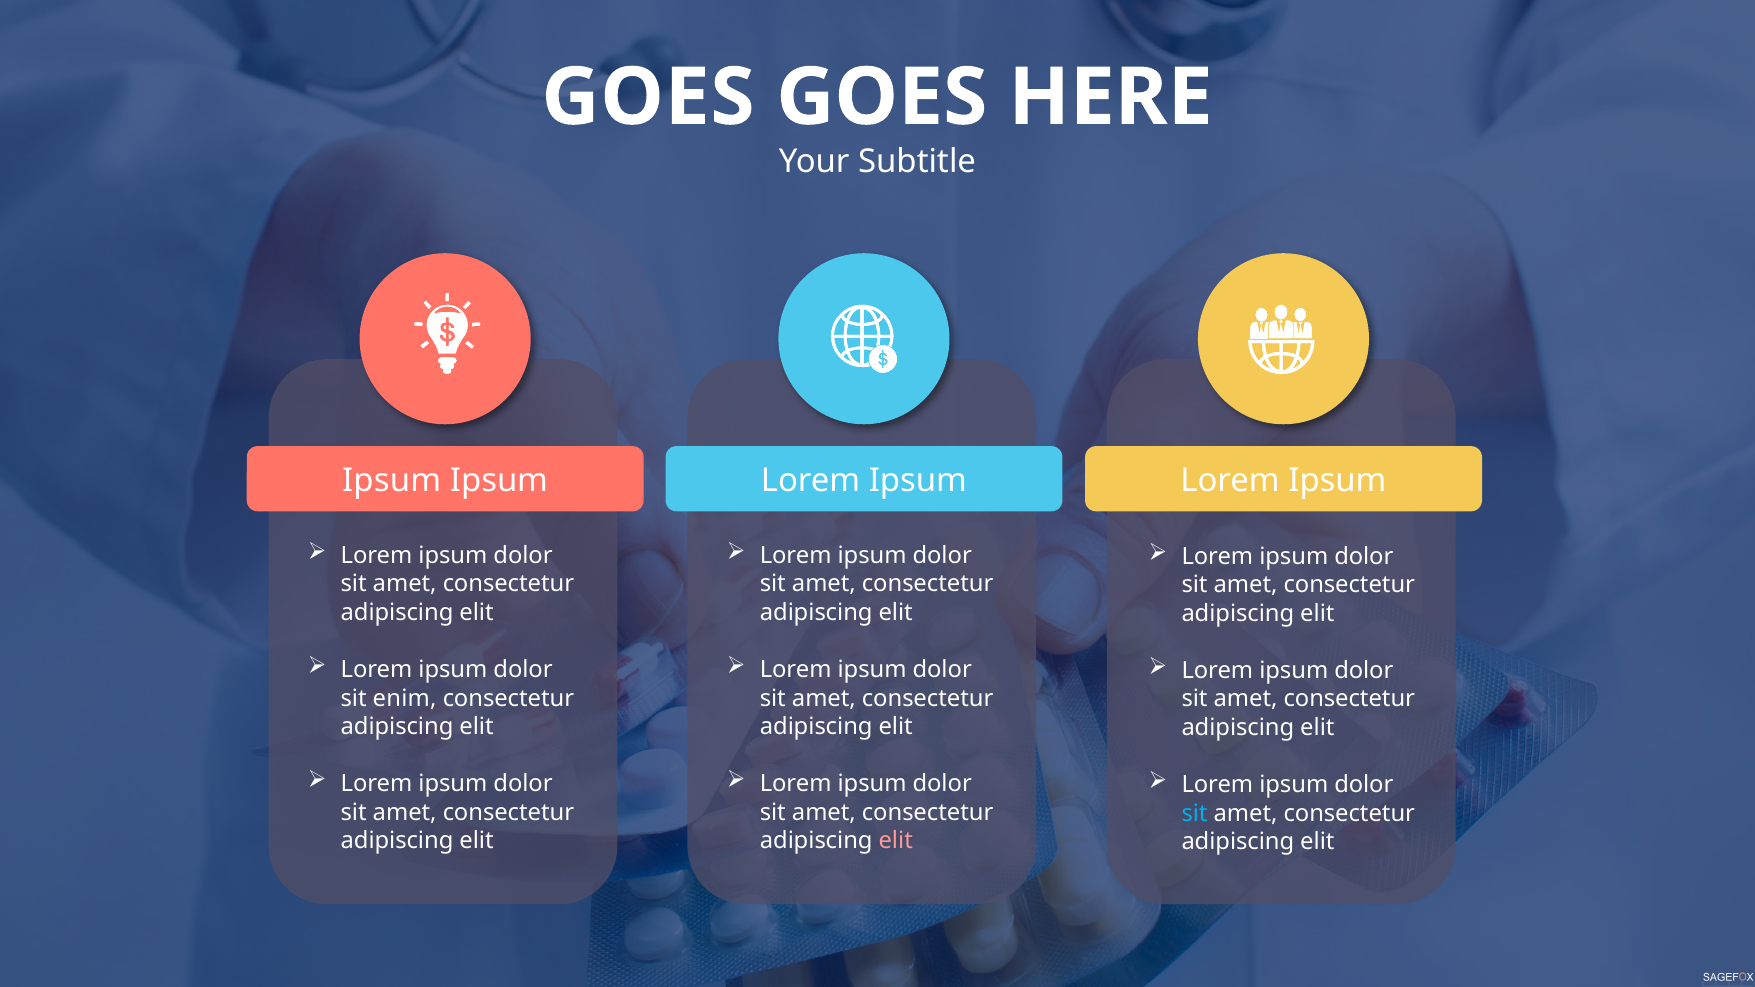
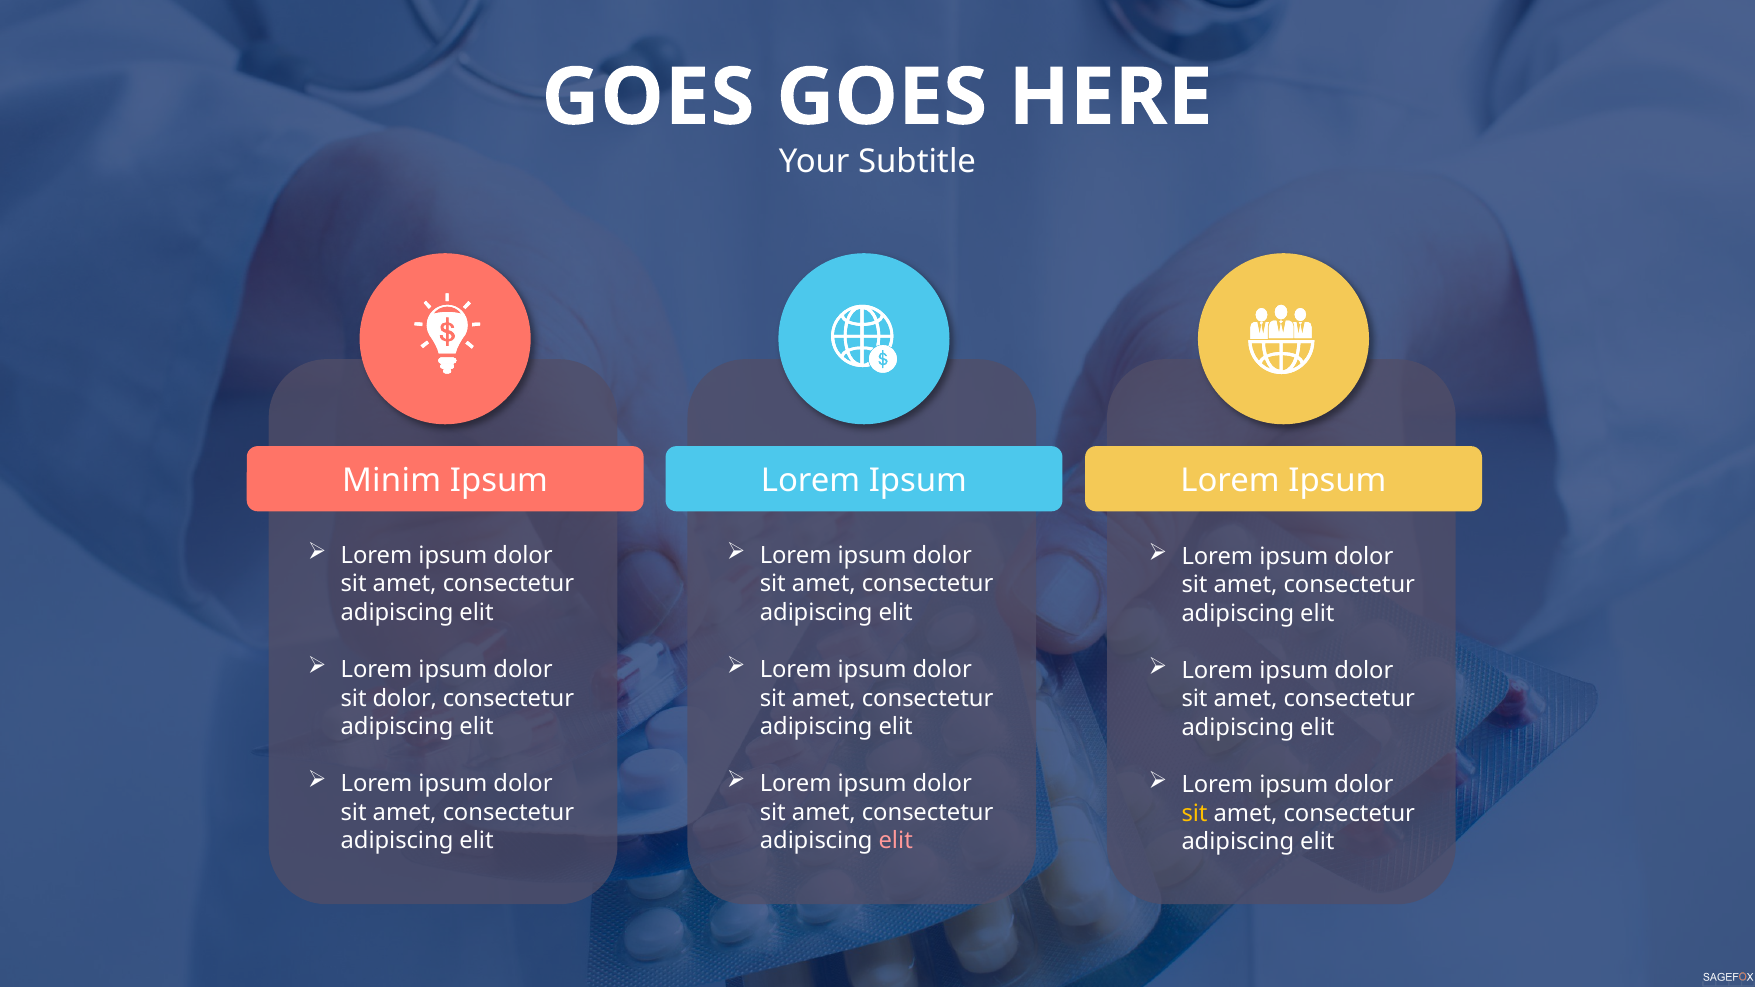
Ipsum at (392, 481): Ipsum -> Minim
sit enim: enim -> dolor
sit at (1195, 813) colour: light blue -> yellow
